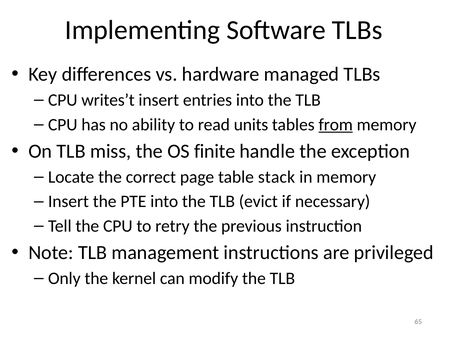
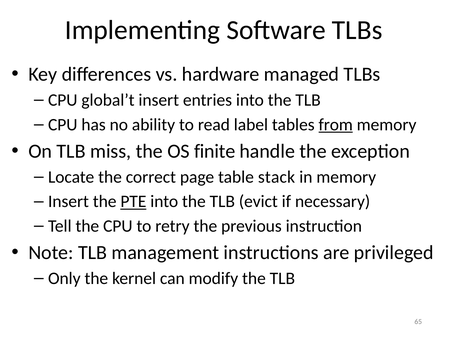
writes’t: writes’t -> global’t
units: units -> label
PTE underline: none -> present
